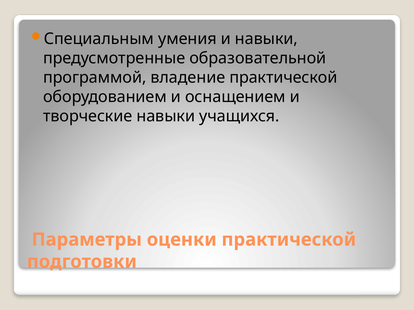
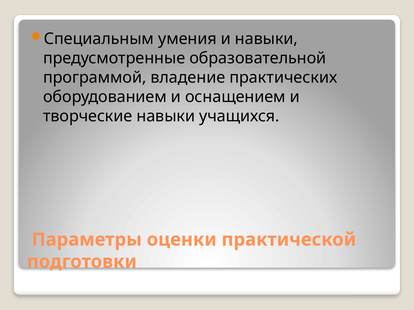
владение практической: практической -> практических
